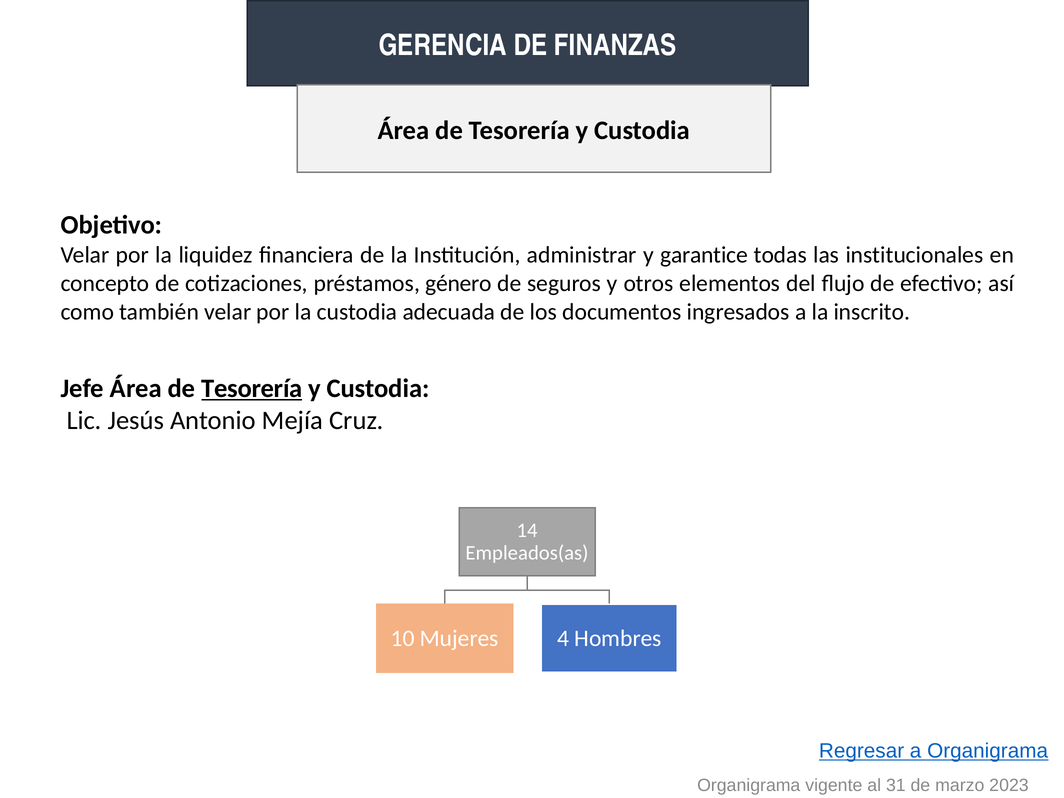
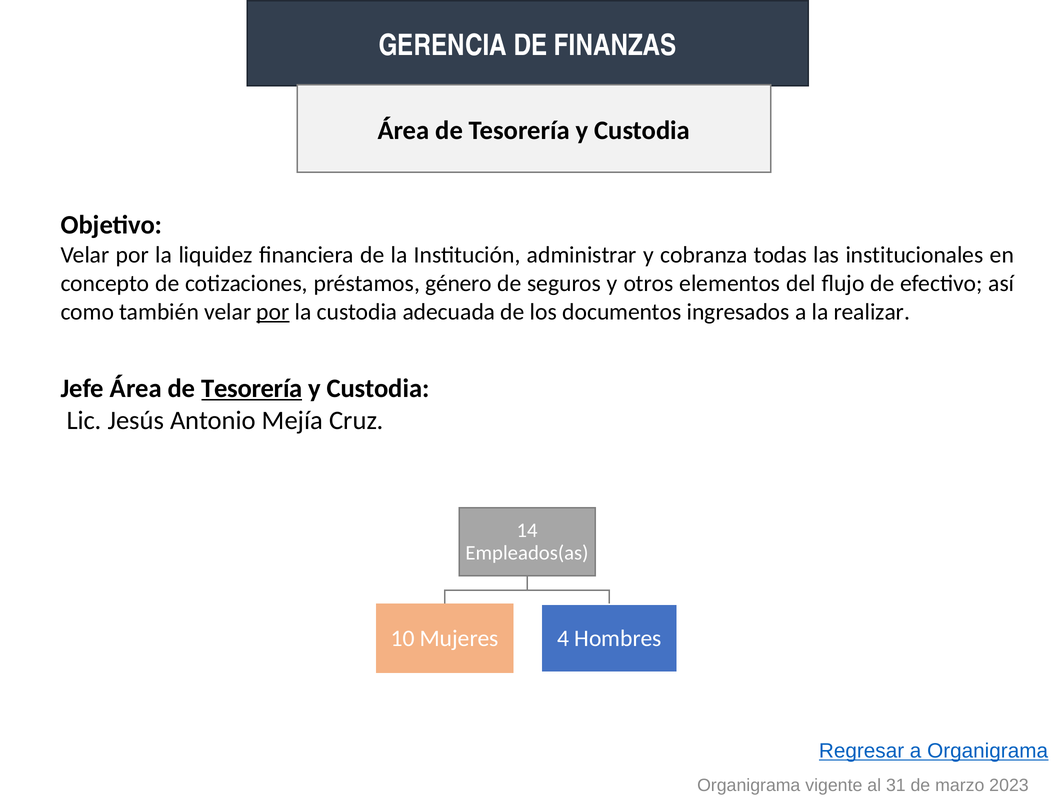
garantice: garantice -> cobranza
por at (273, 312) underline: none -> present
inscrito: inscrito -> realizar
